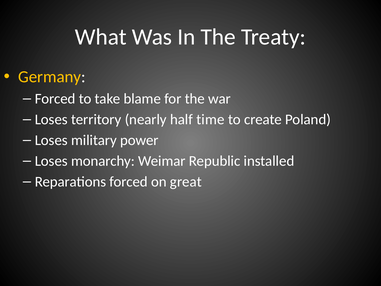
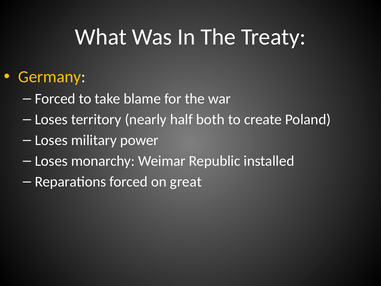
time: time -> both
